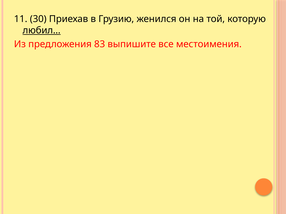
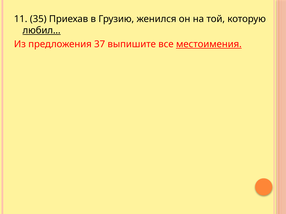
30: 30 -> 35
83: 83 -> 37
местоимения underline: none -> present
